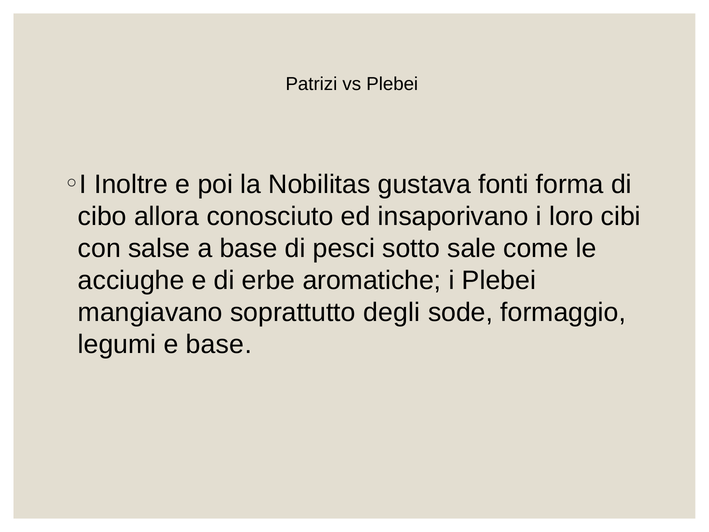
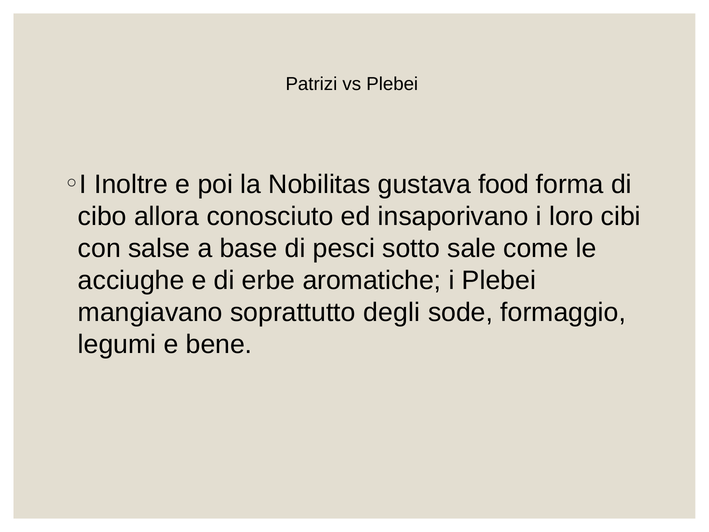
fonti: fonti -> food
e base: base -> bene
